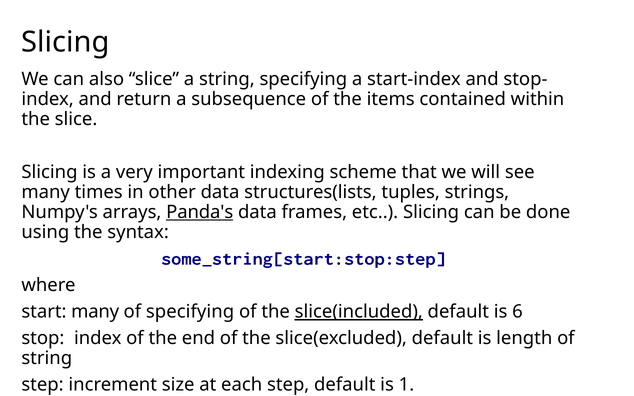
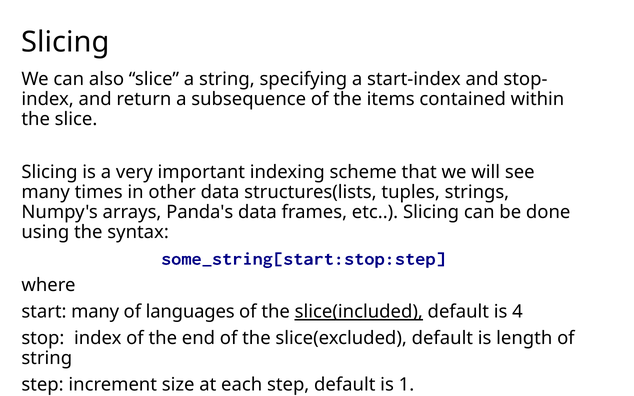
Panda's underline: present -> none
of specifying: specifying -> languages
6: 6 -> 4
